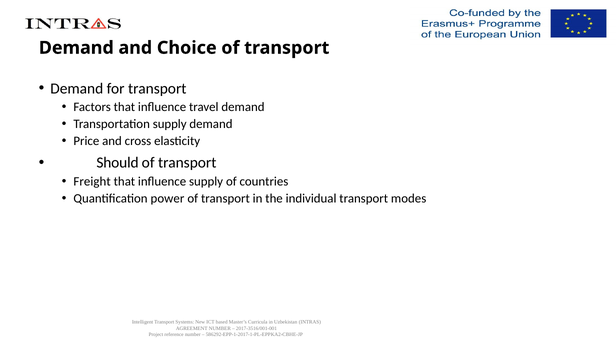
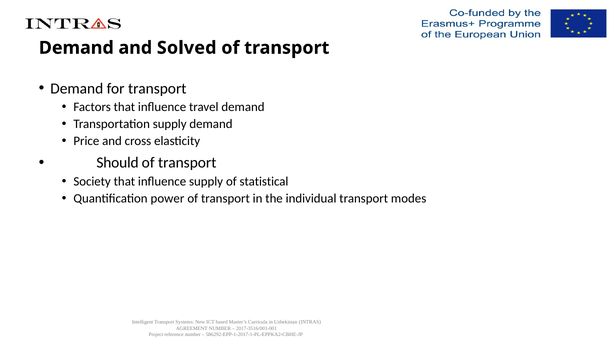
Choice: Choice -> Solved
Freight: Freight -> Society
countries: countries -> statistical
